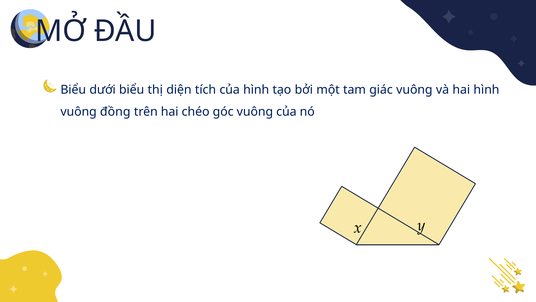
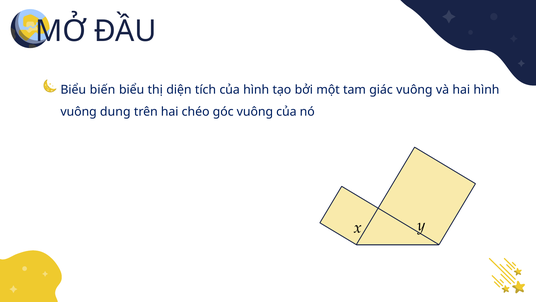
dưới: dưới -> biến
đồng: đồng -> dung
